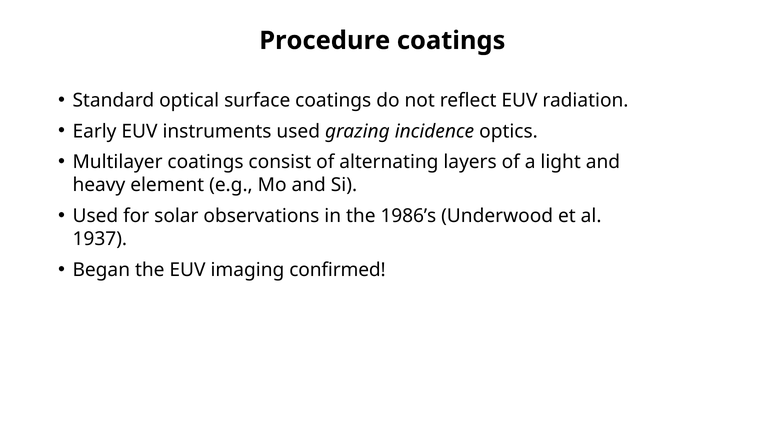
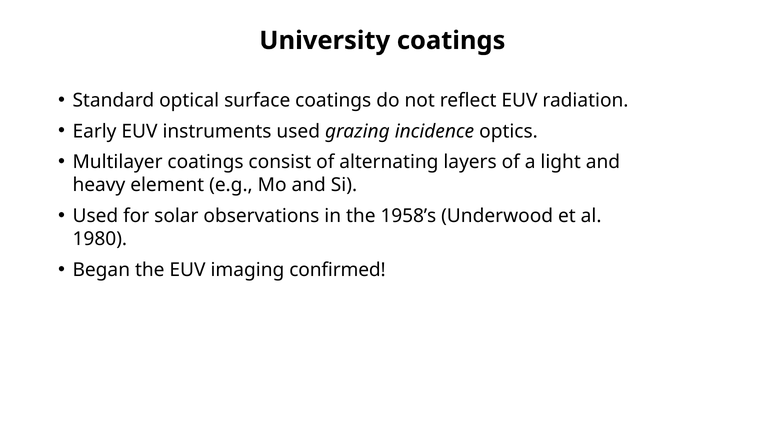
Procedure: Procedure -> University
1986’s: 1986’s -> 1958’s
1937: 1937 -> 1980
